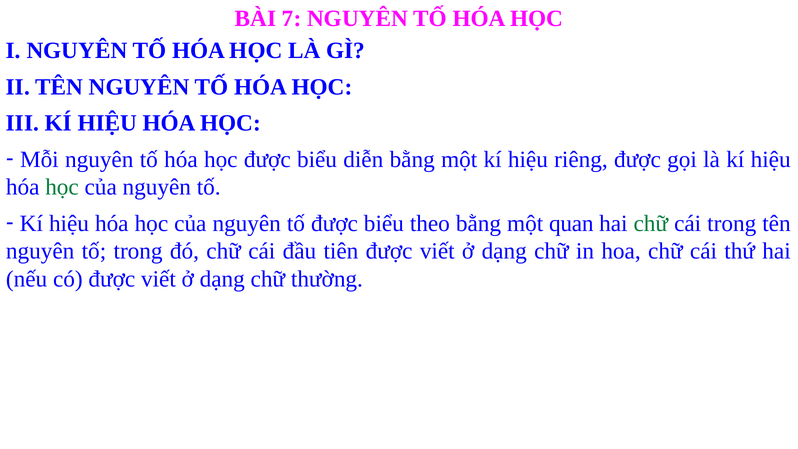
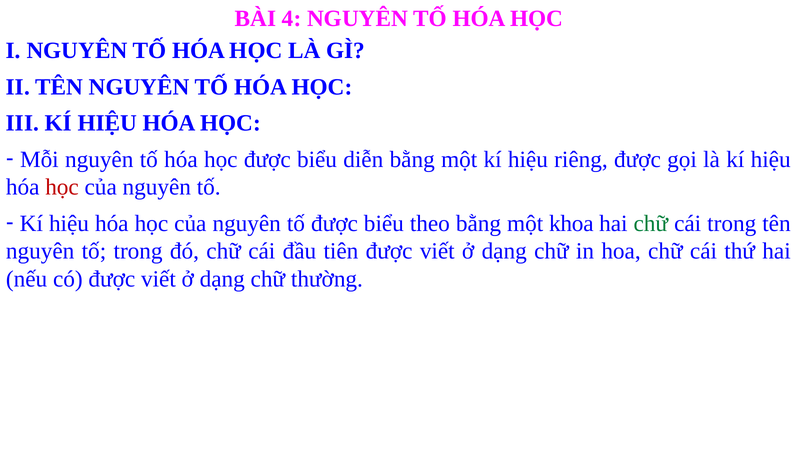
7: 7 -> 4
học at (62, 187) colour: green -> red
quan: quan -> khoa
